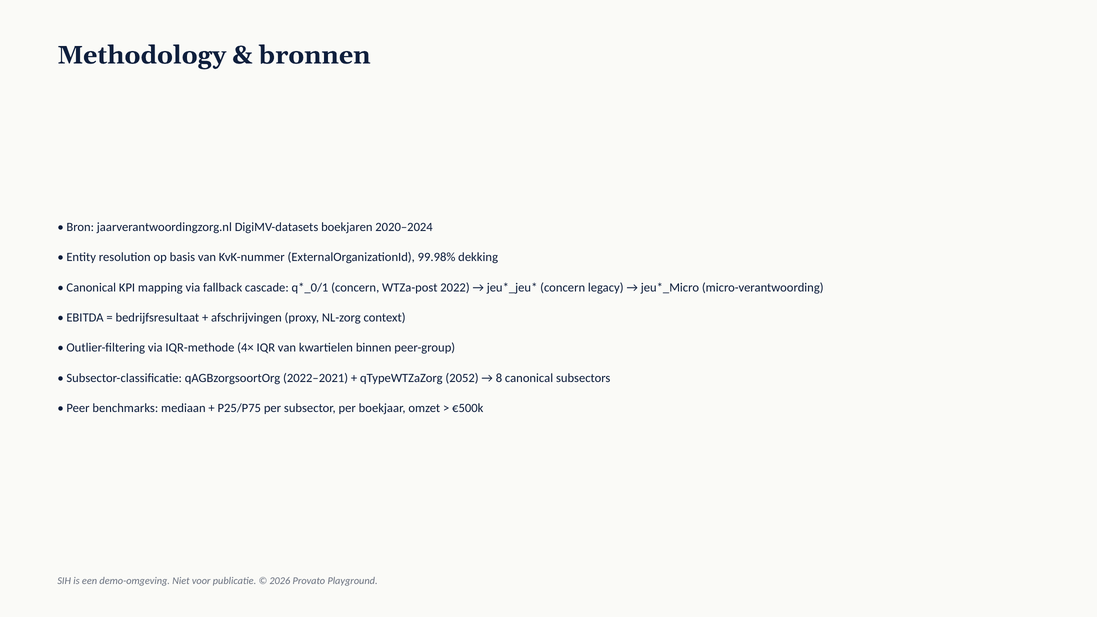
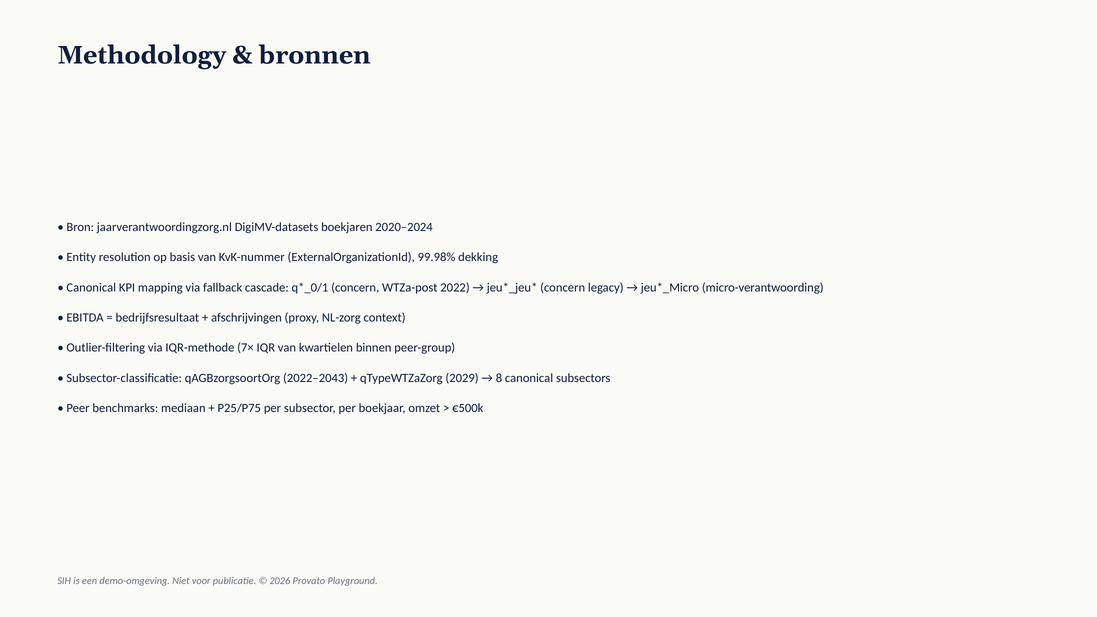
4×: 4× -> 7×
2022–2021: 2022–2021 -> 2022–2043
2052: 2052 -> 2029
